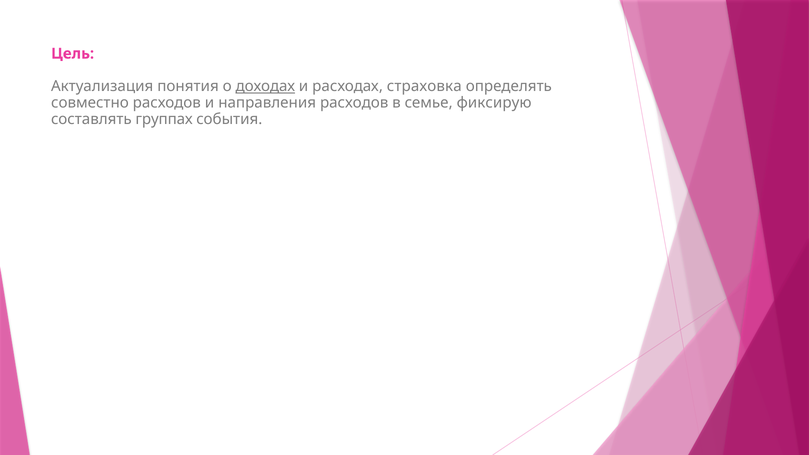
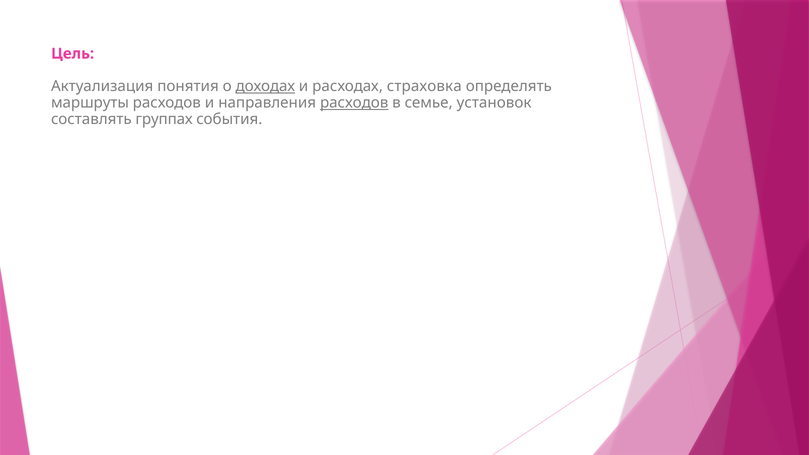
совместно: совместно -> маршруты
расходов at (354, 103) underline: none -> present
фиксирую: фиксирую -> установок
